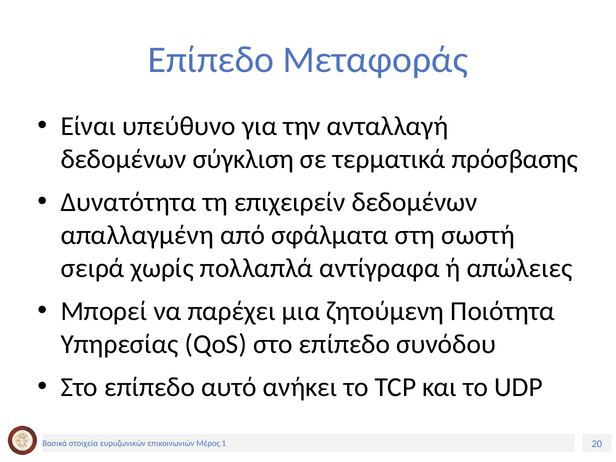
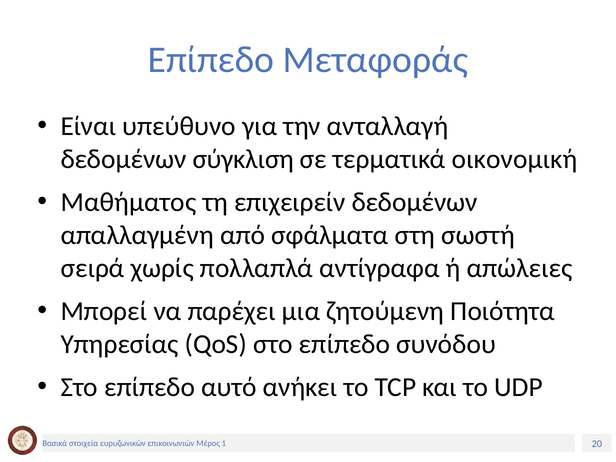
πρόσβασης: πρόσβασης -> οικονομική
Δυνατότητα: Δυνατότητα -> Μαθήματος
